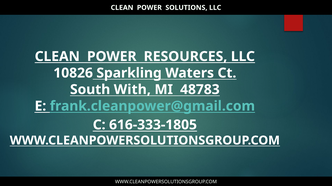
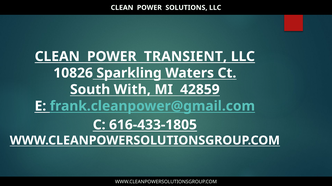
RESOURCES: RESOURCES -> TRANSIENT
48783: 48783 -> 42859
616-333-1805: 616-333-1805 -> 616-433-1805
